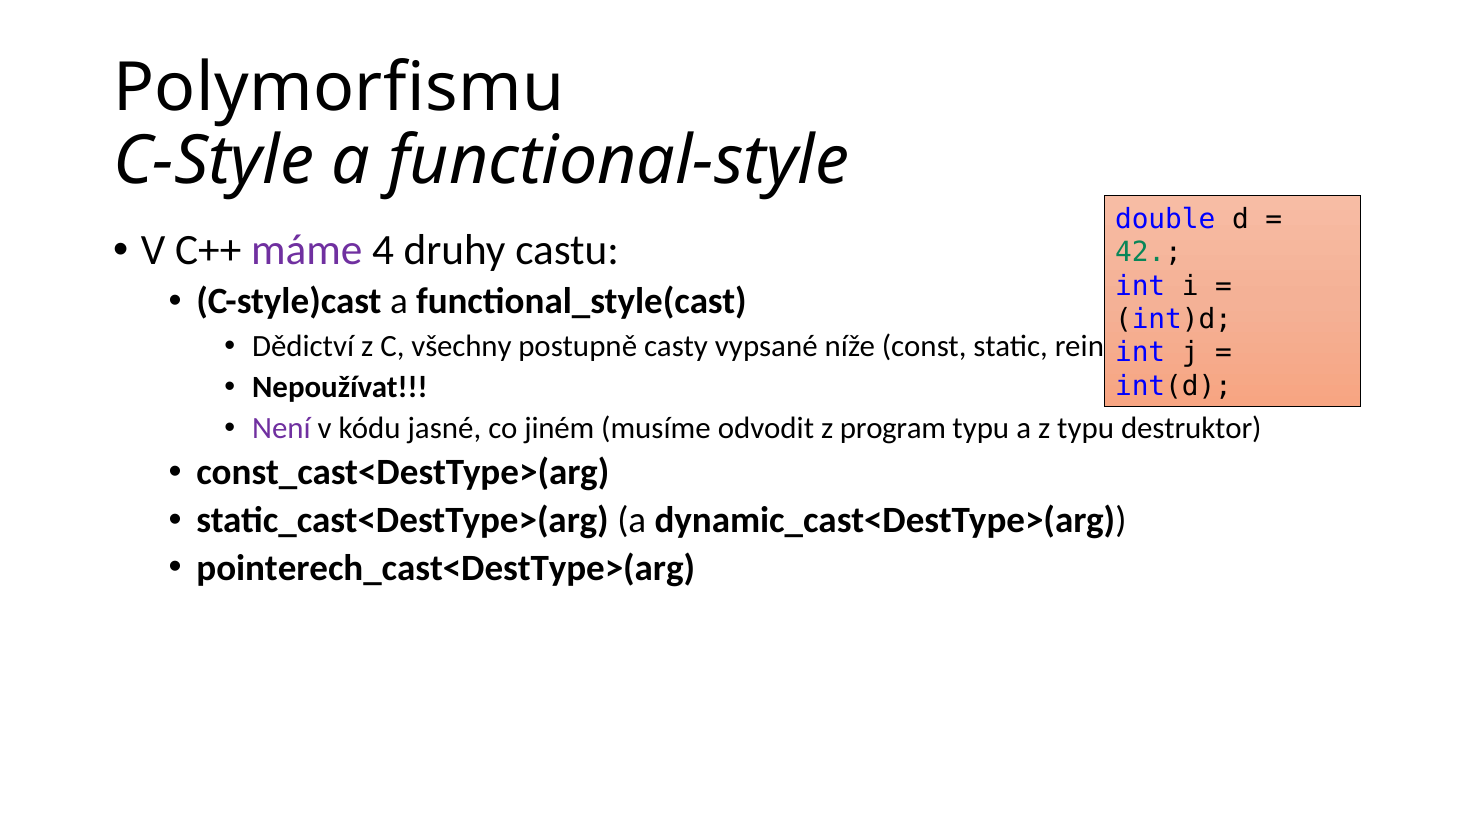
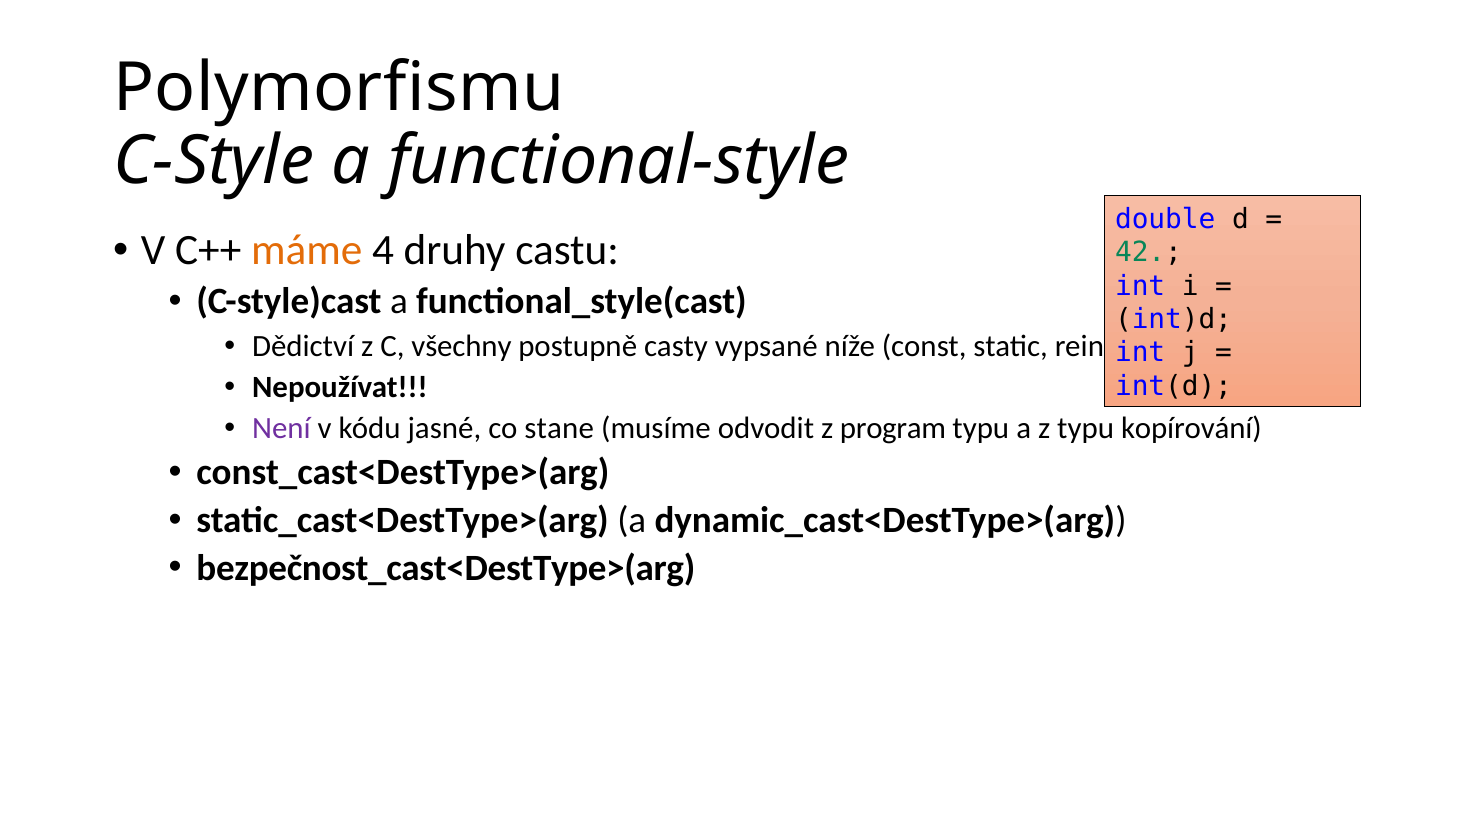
máme colour: purple -> orange
jiném: jiném -> stane
destruktor: destruktor -> kopírování
pointerech_cast<DestType>(arg: pointerech_cast<DestType>(arg -> bezpečnost_cast<DestType>(arg
